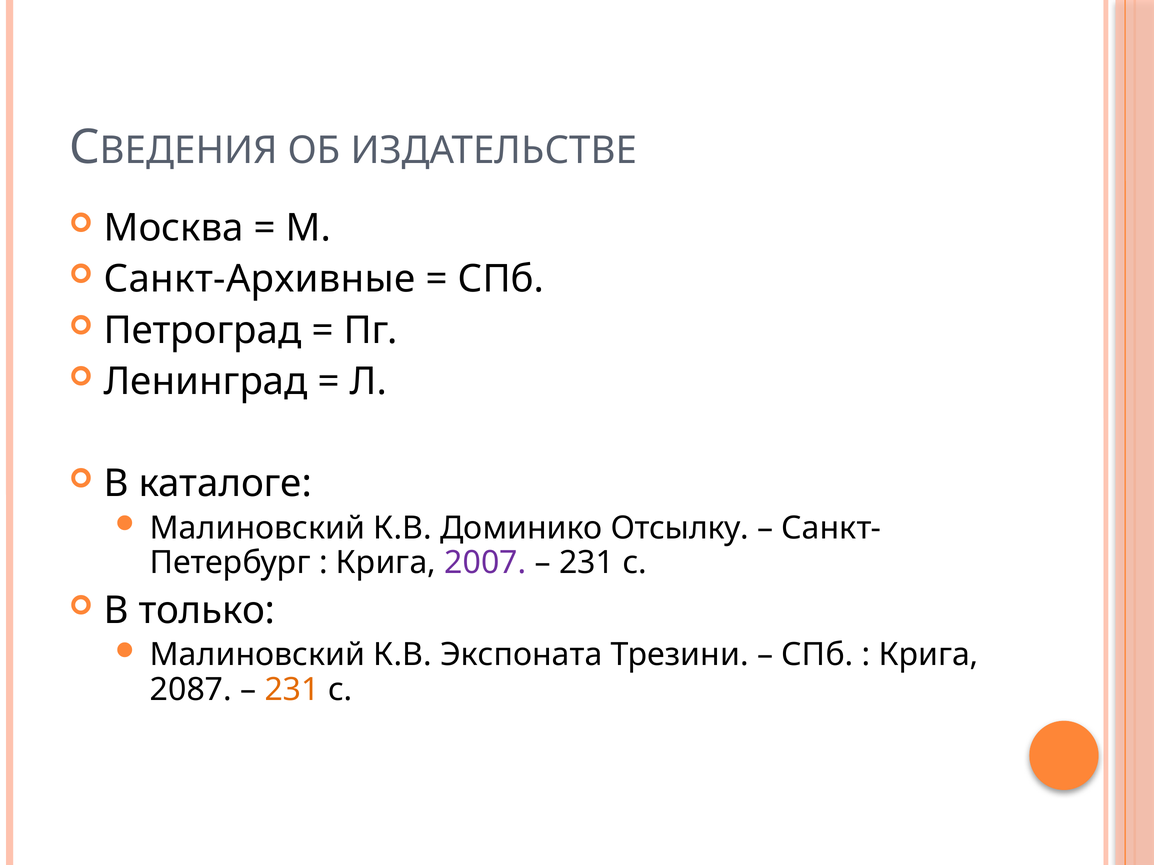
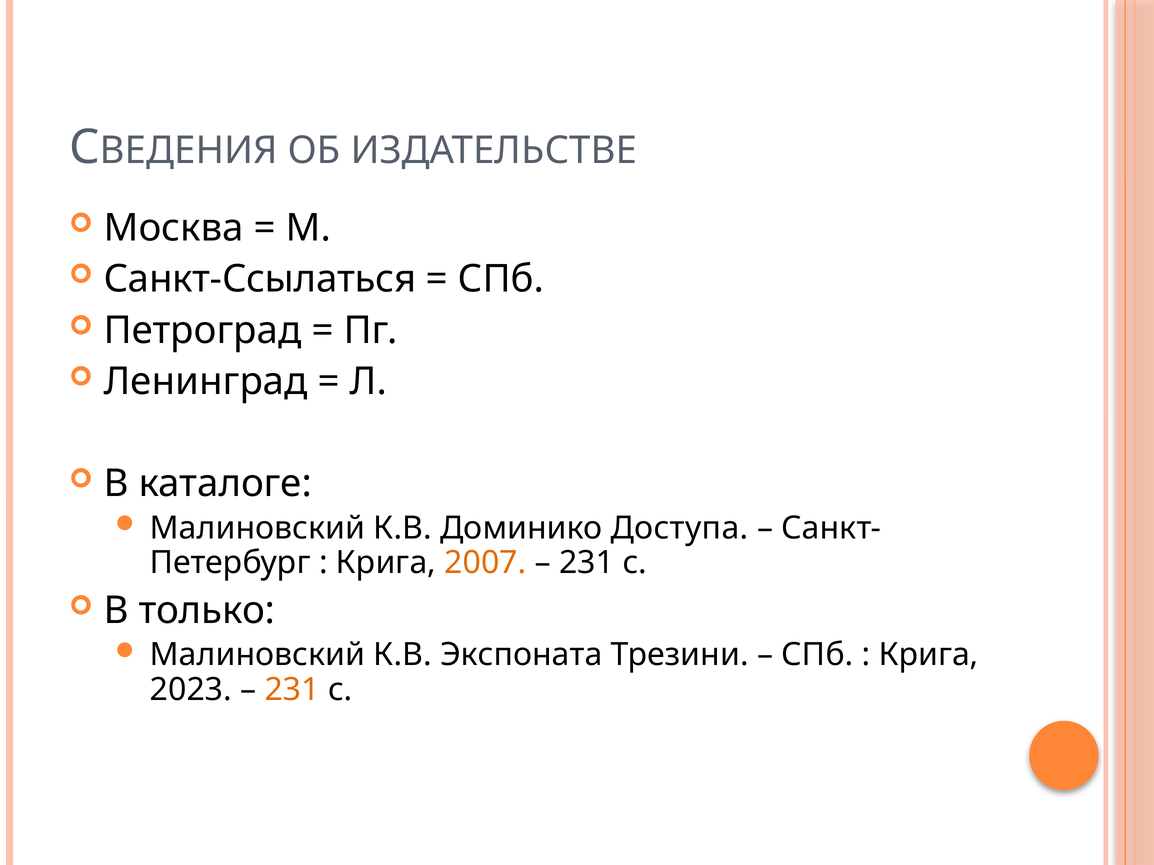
Санкт-Архивные: Санкт-Архивные -> Санкт-Ссылаться
Отсылку: Отсылку -> Доступа
2007 colour: purple -> orange
2087: 2087 -> 2023
